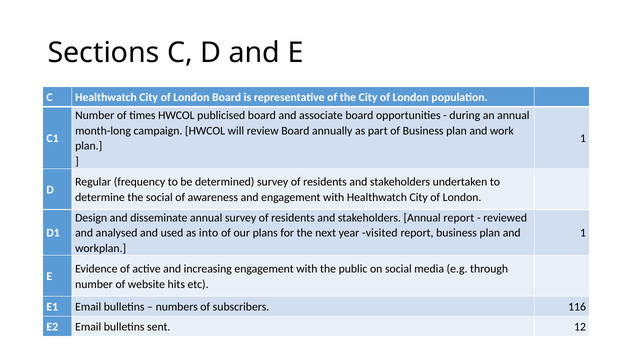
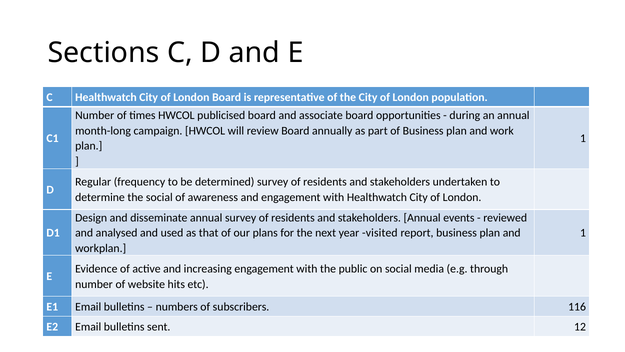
Annual report: report -> events
into: into -> that
